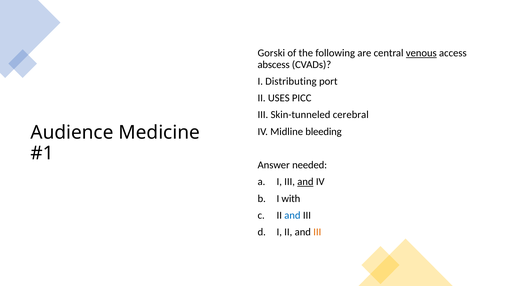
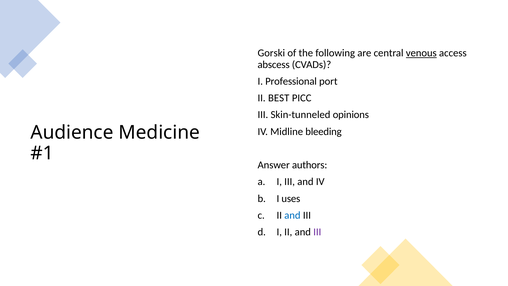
Distributing: Distributing -> Professional
USES: USES -> BEST
cerebral: cerebral -> opinions
needed: needed -> authors
and at (305, 182) underline: present -> none
with: with -> uses
III at (317, 232) colour: orange -> purple
